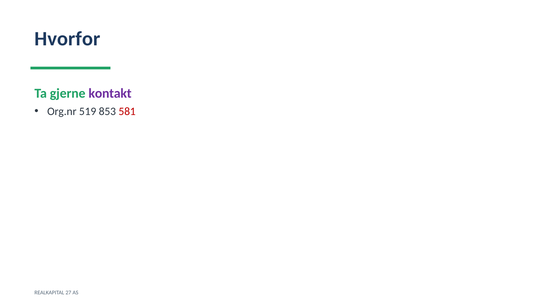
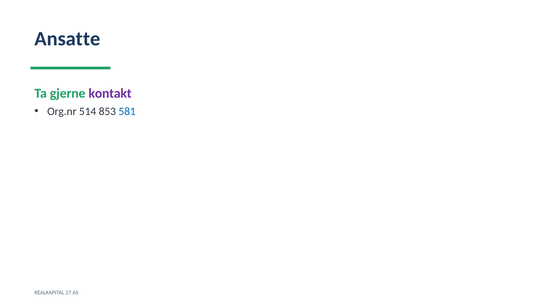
Hvorfor: Hvorfor -> Ansatte
519: 519 -> 514
581 colour: red -> blue
